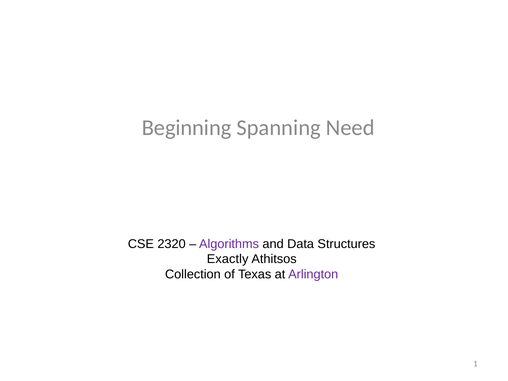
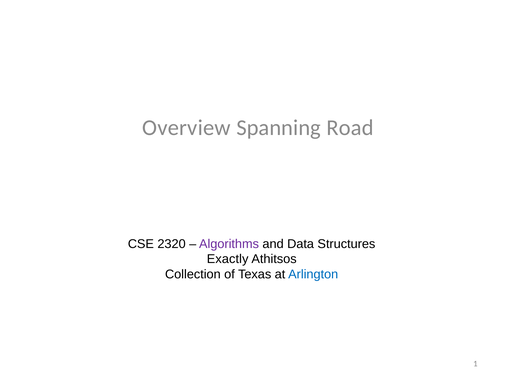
Beginning: Beginning -> Overview
Need: Need -> Road
Arlington colour: purple -> blue
